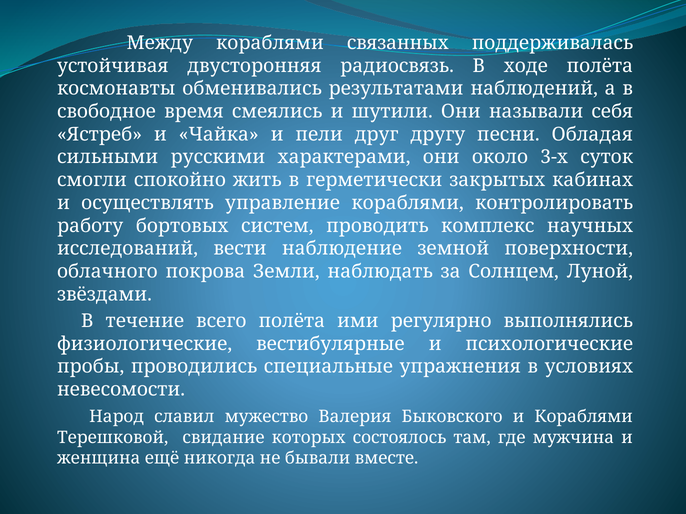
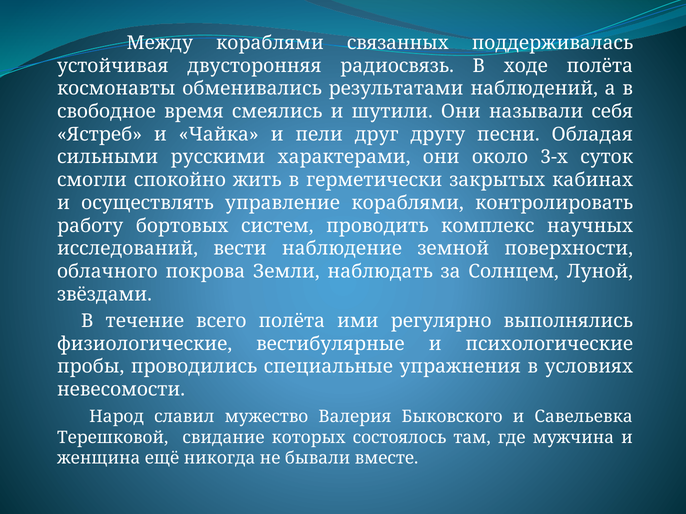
и Кораблями: Кораблями -> Савельевка
